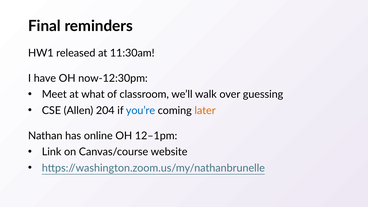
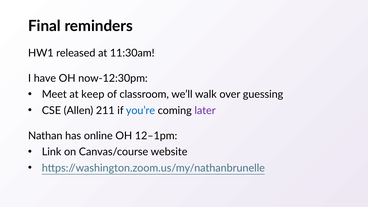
what: what -> keep
204: 204 -> 211
later colour: orange -> purple
